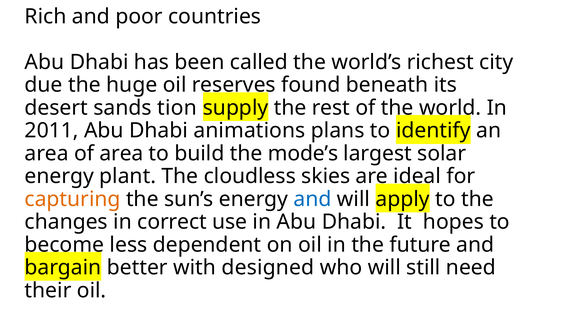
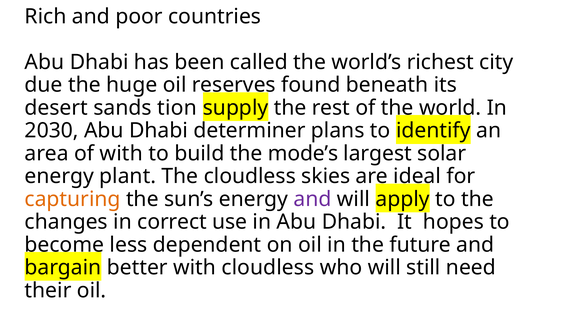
2011: 2011 -> 2030
animations: animations -> determiner
of area: area -> with
and at (313, 199) colour: blue -> purple
with designed: designed -> cloudless
